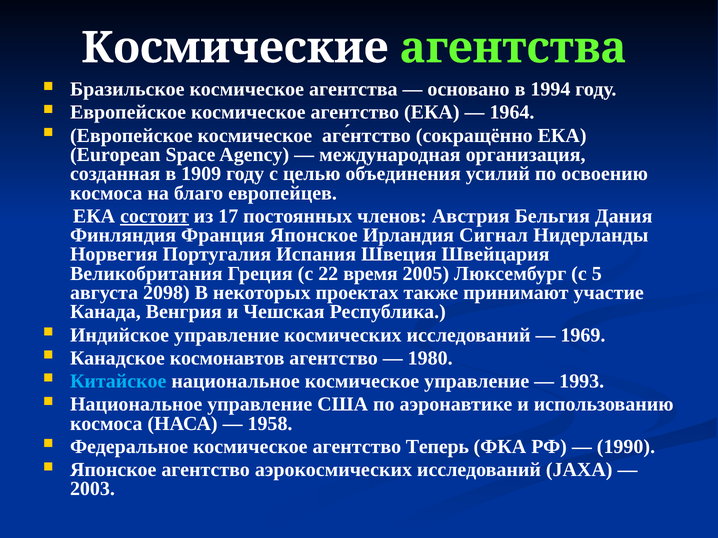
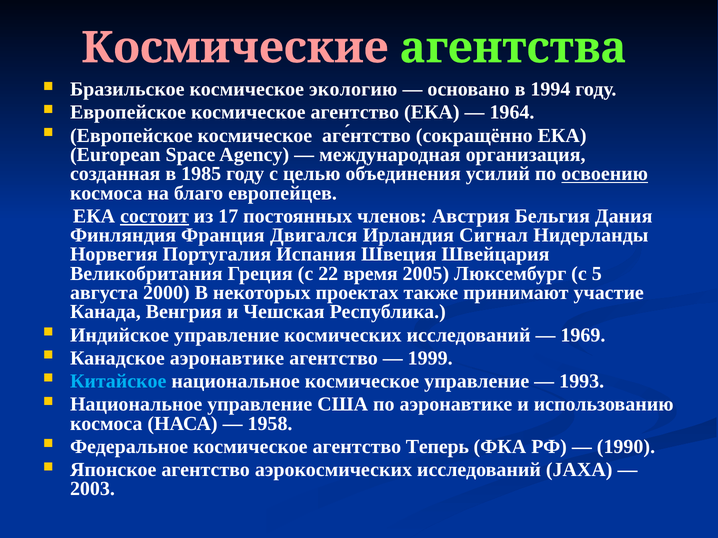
Космические colour: white -> pink
космическое агентства: агентства -> экологию
1909: 1909 -> 1985
освоению underline: none -> present
Франция Японское: Японское -> Двигался
2098: 2098 -> 2000
Канадское космонавтов: космонавтов -> аэронавтике
1980: 1980 -> 1999
